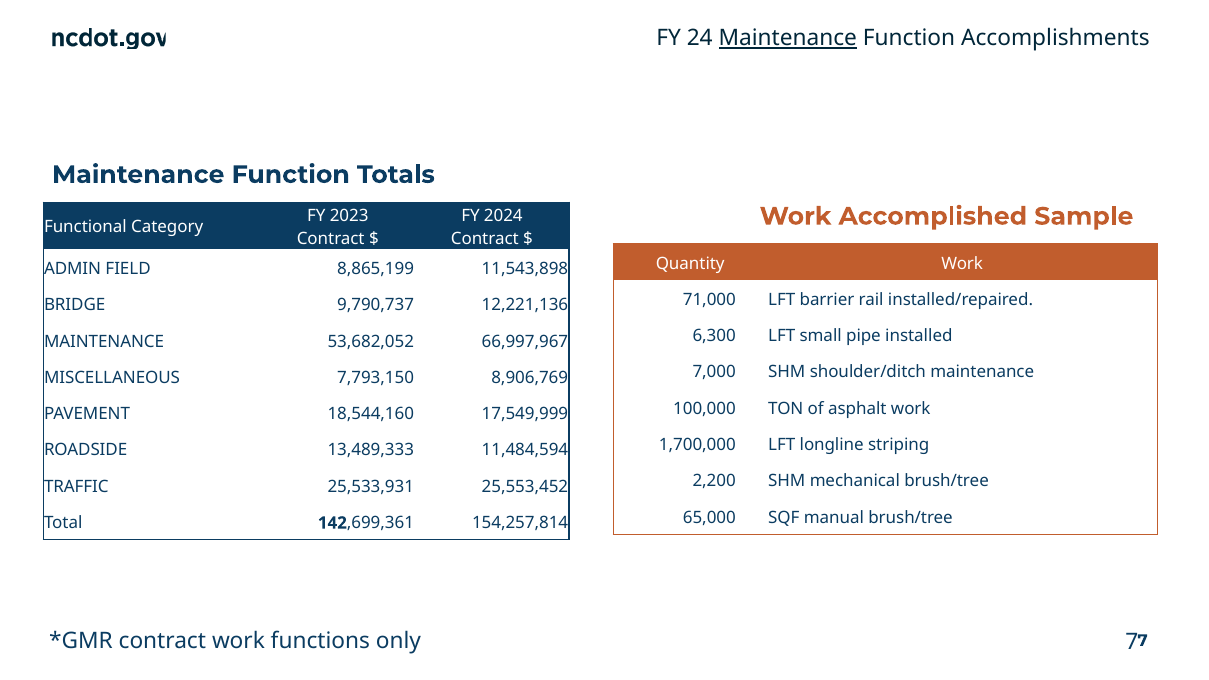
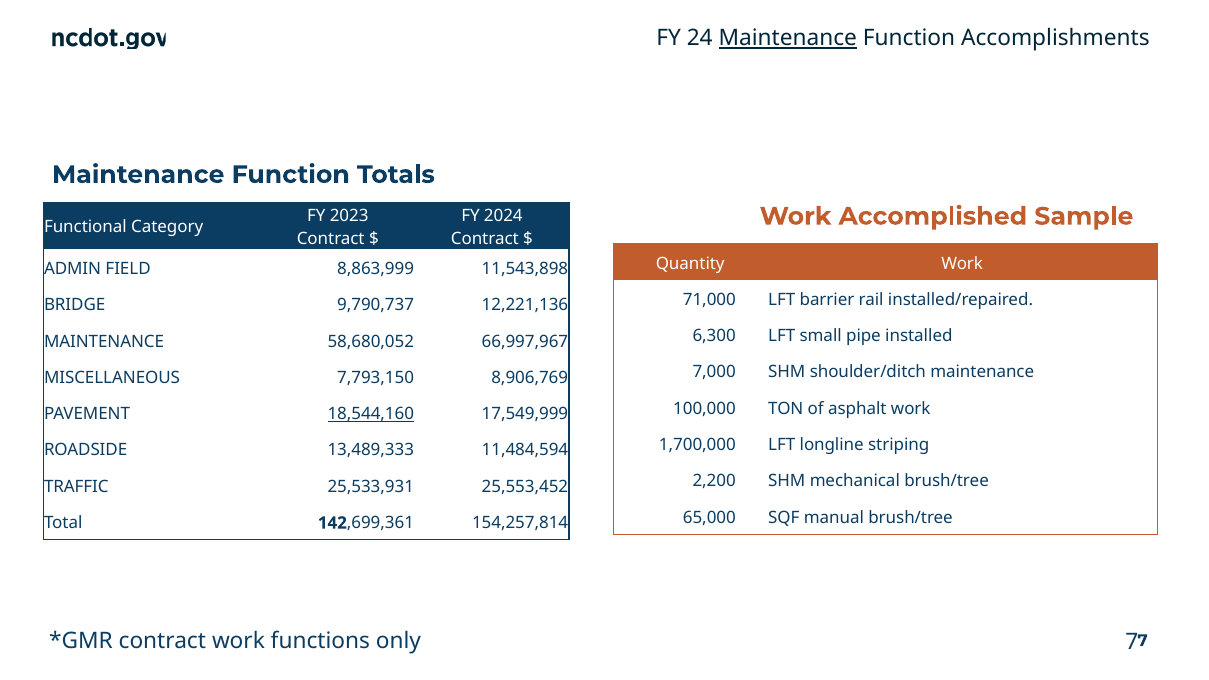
8,865,199: 8,865,199 -> 8,863,999
53,682,052: 53,682,052 -> 58,680,052
18,544,160 underline: none -> present
